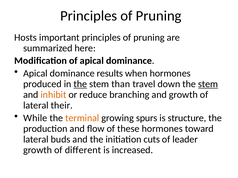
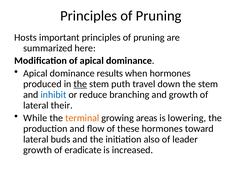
than: than -> puth
stem at (208, 84) underline: present -> none
inhibit colour: orange -> blue
spurs: spurs -> areas
structure: structure -> lowering
cuts: cuts -> also
different: different -> eradicate
